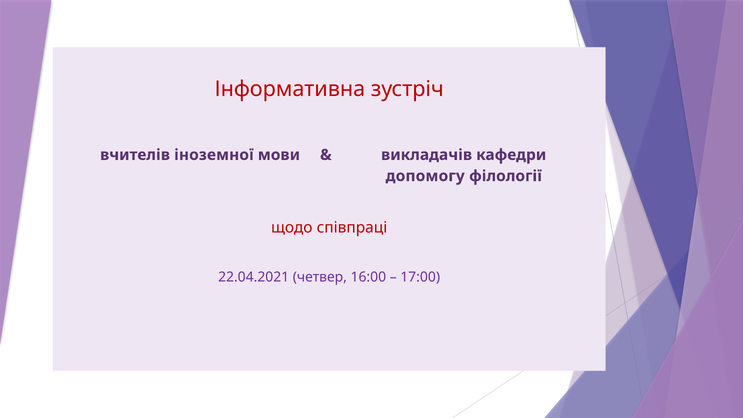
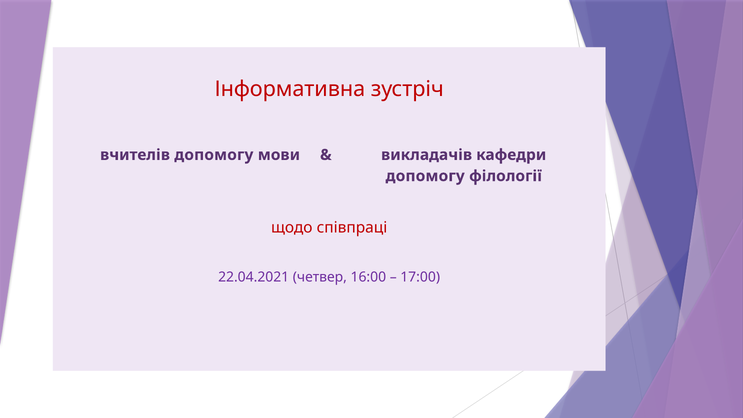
вчителів іноземної: іноземної -> допомогу
